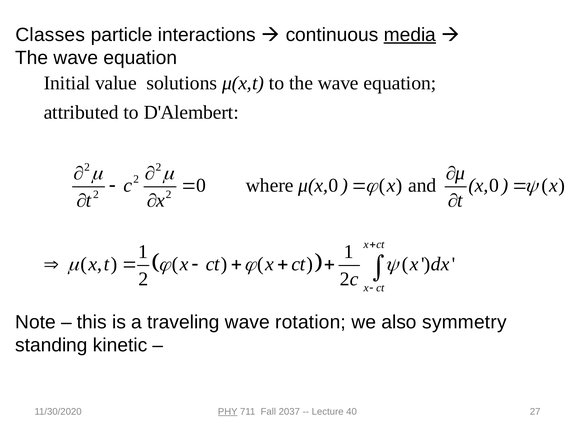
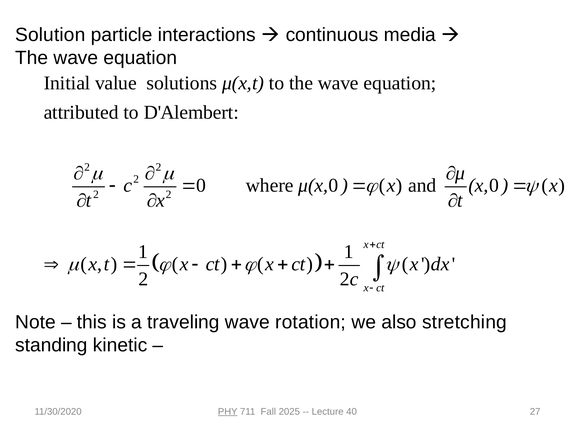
Classes: Classes -> Solution
media underline: present -> none
symmetry: symmetry -> stretching
2037: 2037 -> 2025
